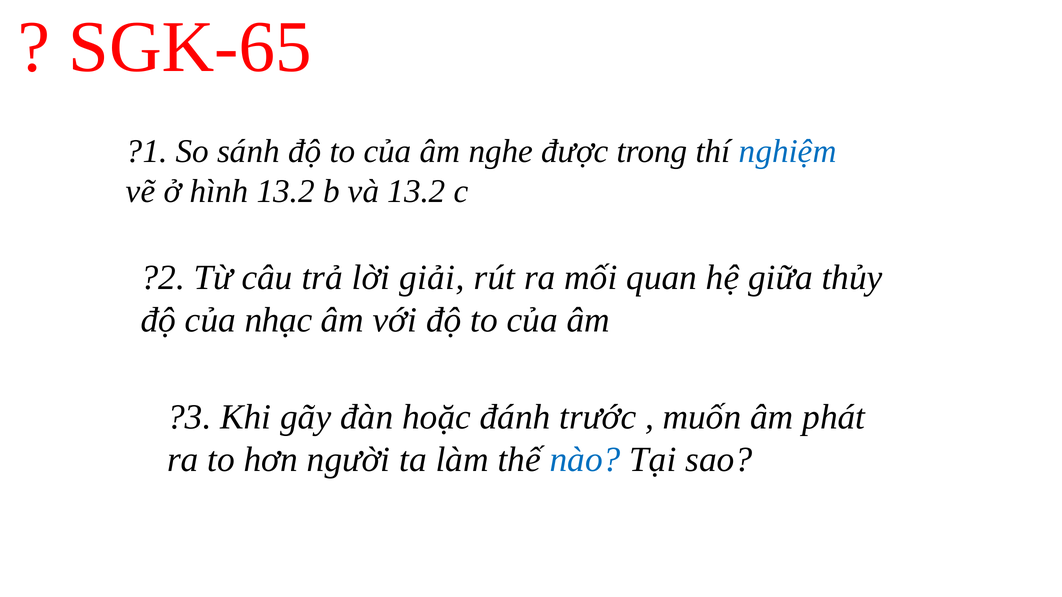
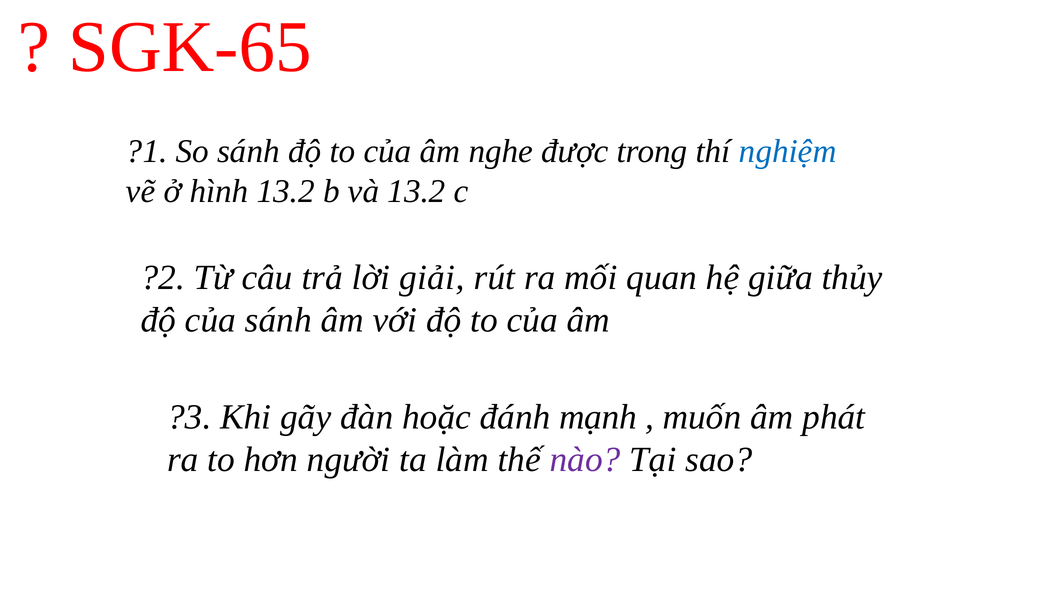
của nhạc: nhạc -> sánh
trước: trước -> mạnh
nào colour: blue -> purple
